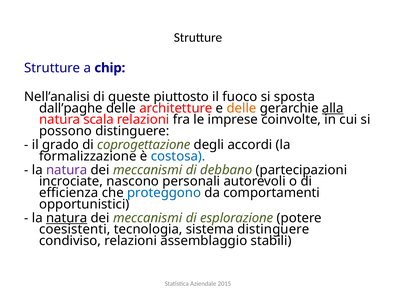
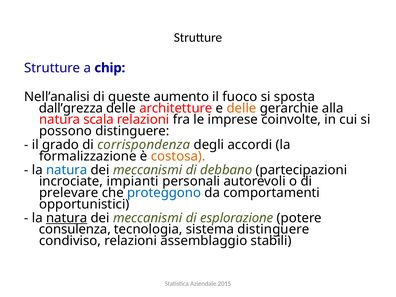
piuttosto: piuttosto -> aumento
dall’paghe: dall’paghe -> dall’grezza
alla underline: present -> none
coprogettazione: coprogettazione -> corrispondenza
costosa colour: blue -> orange
natura at (67, 170) colour: purple -> blue
nascono: nascono -> impianti
efficienza: efficienza -> prelevare
coesistenti: coesistenti -> consulenza
